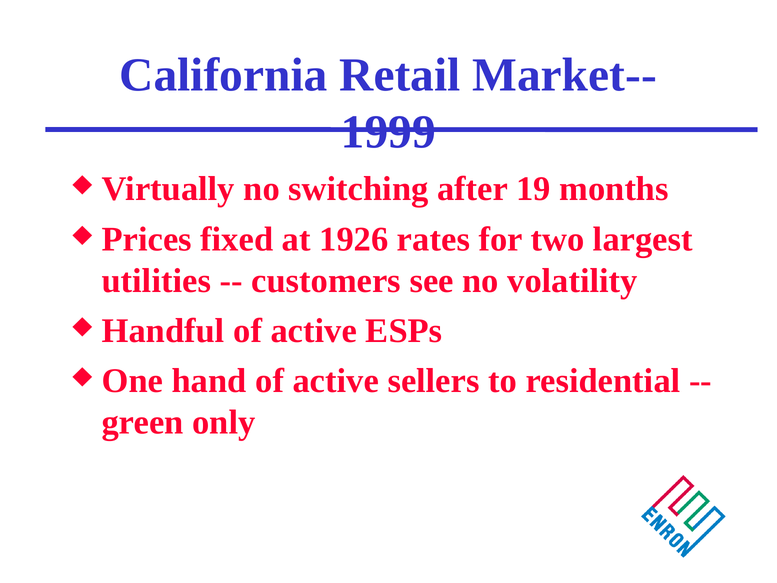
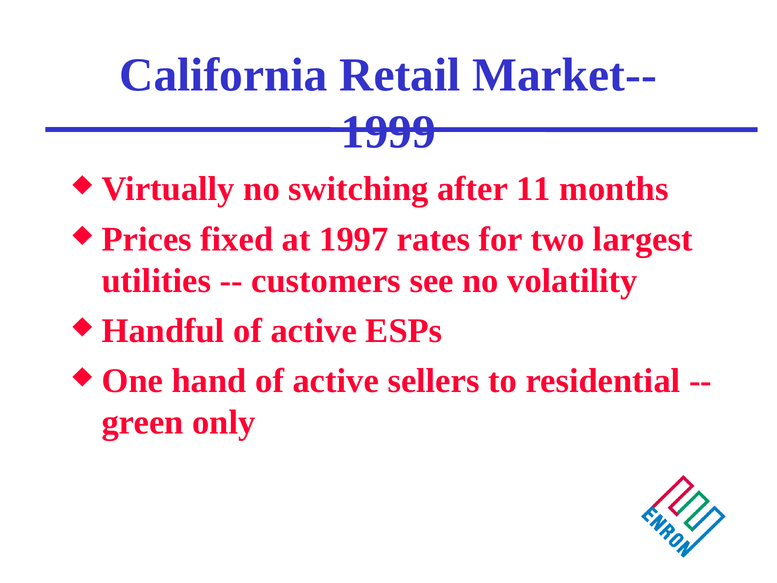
19: 19 -> 11
1926: 1926 -> 1997
